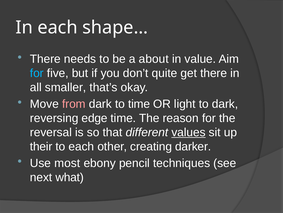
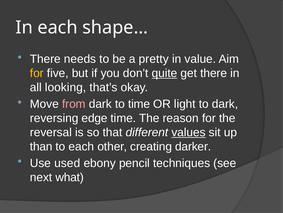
about: about -> pretty
for at (37, 73) colour: light blue -> yellow
quite underline: none -> present
smaller: smaller -> looking
their: their -> than
most: most -> used
